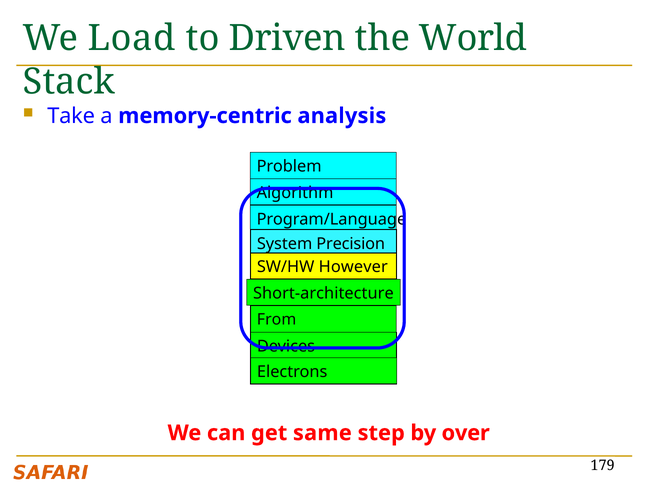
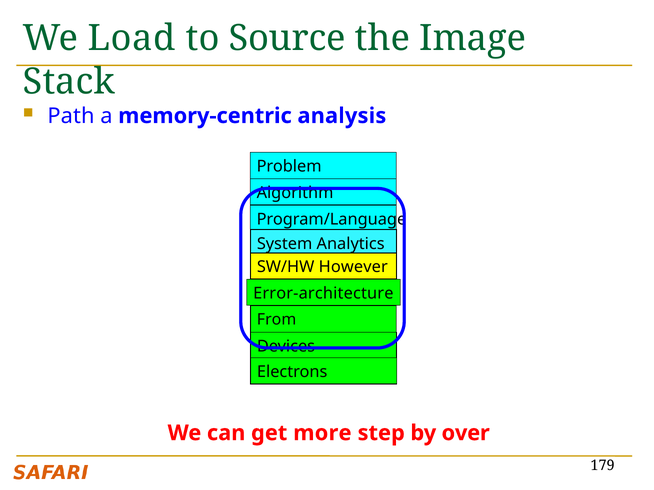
Driven: Driven -> Source
World: World -> Image
Take: Take -> Path
Precision: Precision -> Analytics
Short-architecture: Short-architecture -> Error-architecture
same: same -> more
